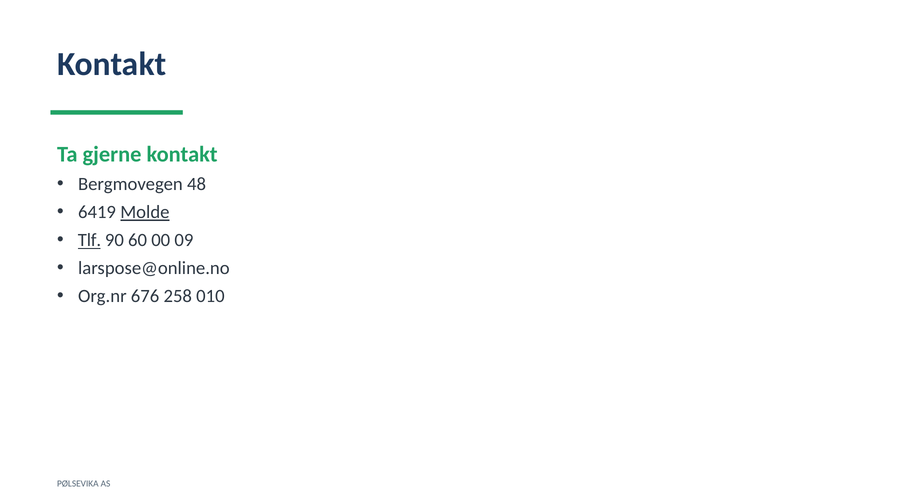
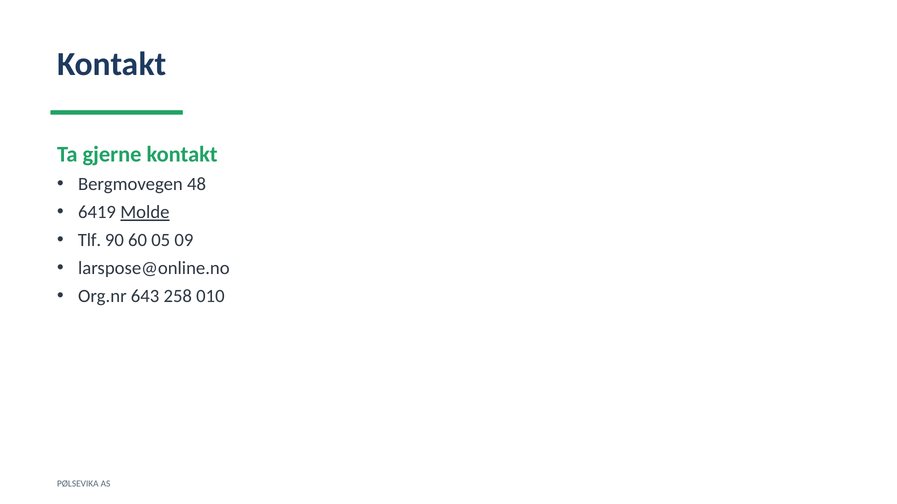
Tlf underline: present -> none
00: 00 -> 05
676: 676 -> 643
